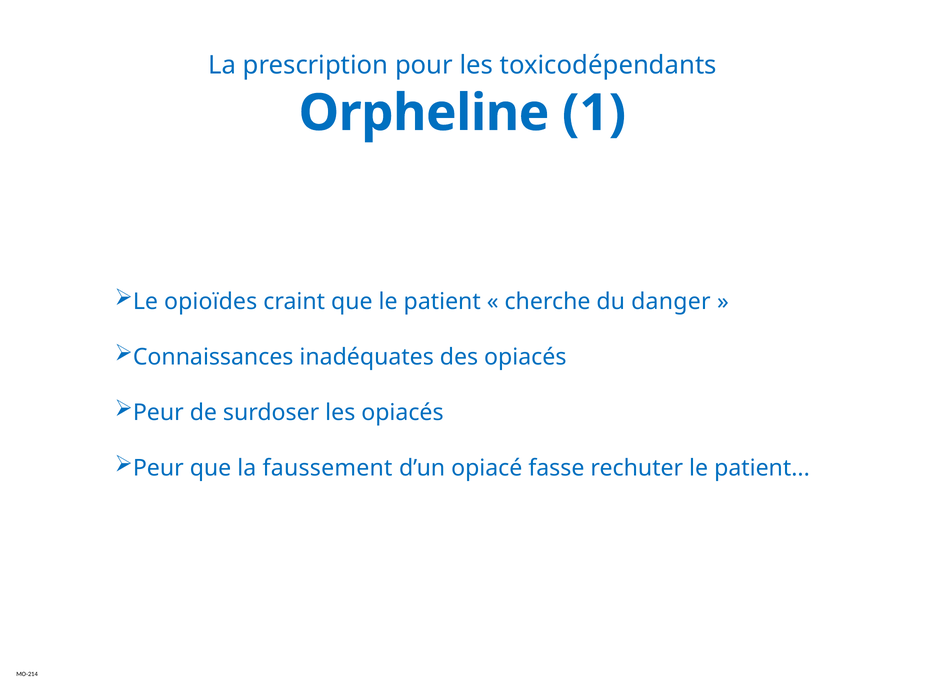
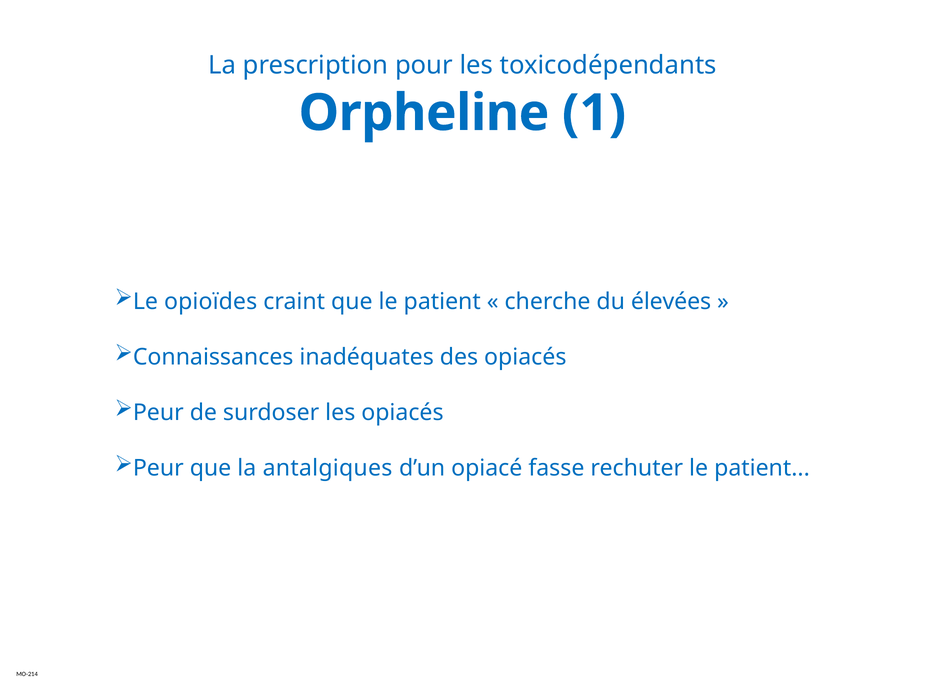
danger: danger -> élevées
faussement: faussement -> antalgiques
